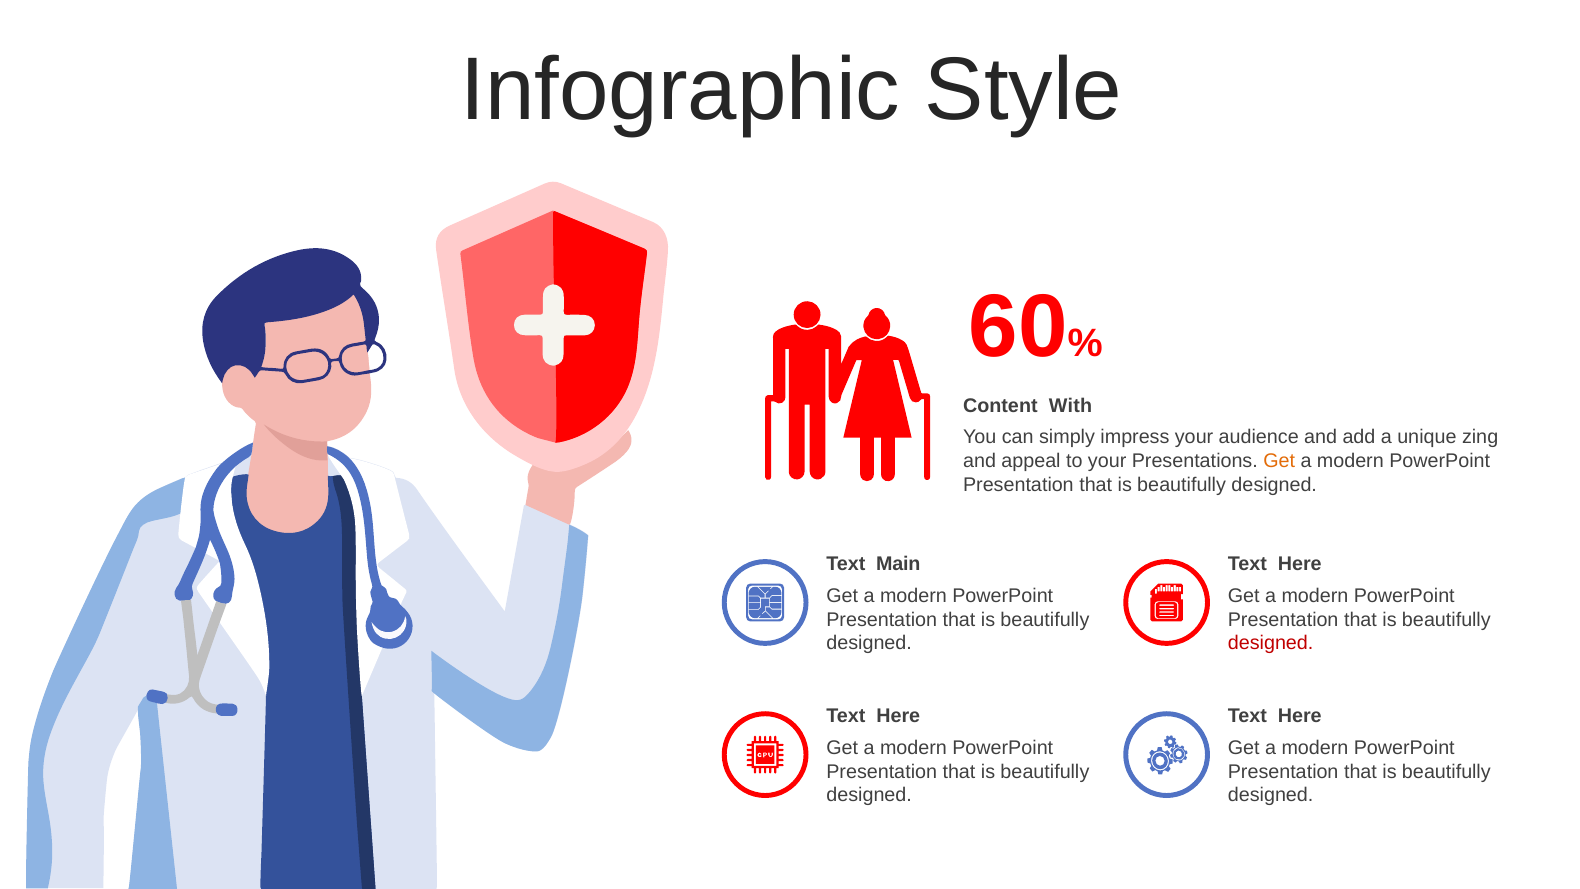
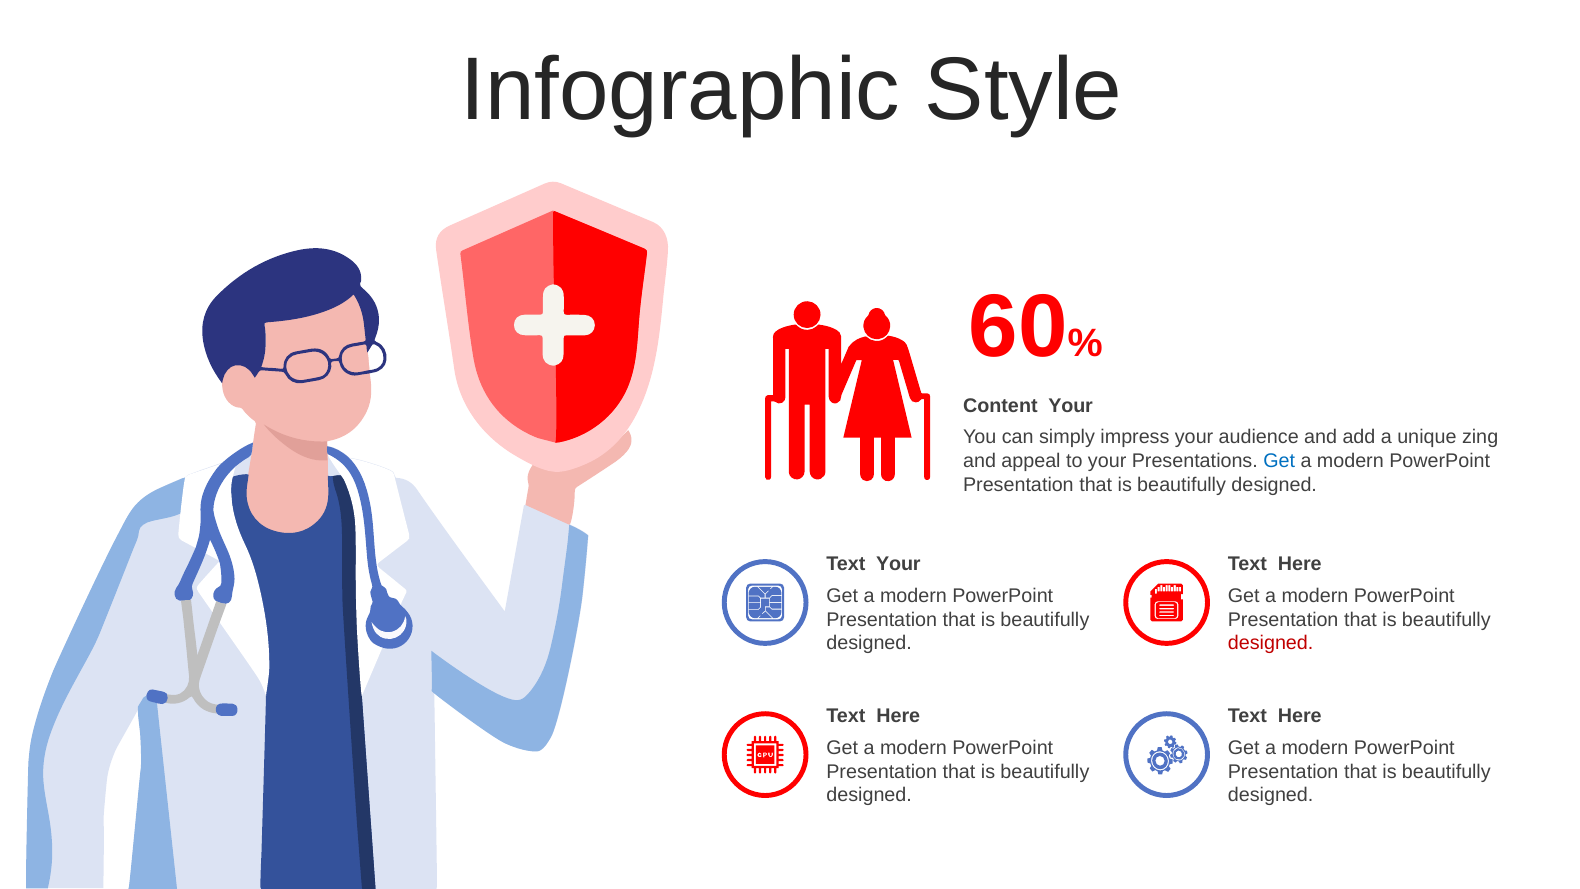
Content With: With -> Your
Get at (1279, 461) colour: orange -> blue
Text Main: Main -> Your
